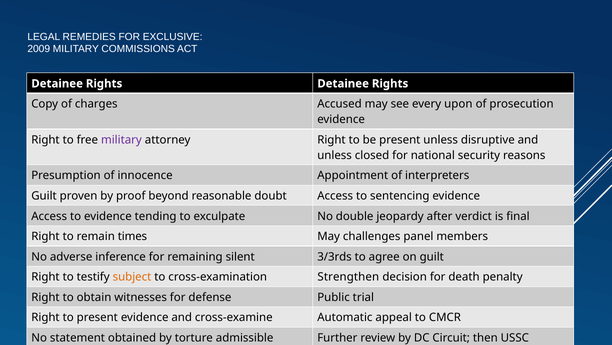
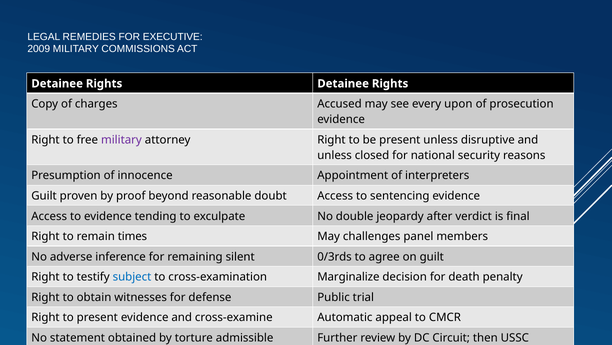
EXCLUSIVE: EXCLUSIVE -> EXECUTIVE
3/3rds: 3/3rds -> 0/3rds
subject colour: orange -> blue
Strengthen: Strengthen -> Marginalize
